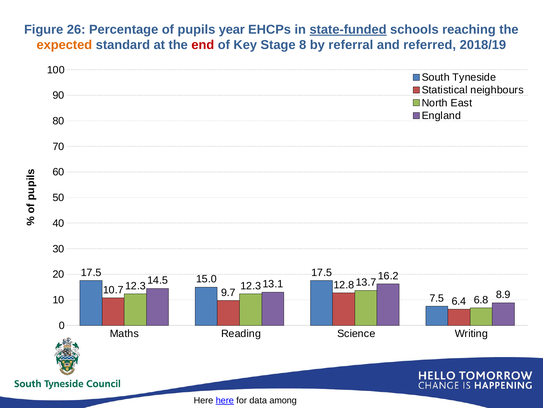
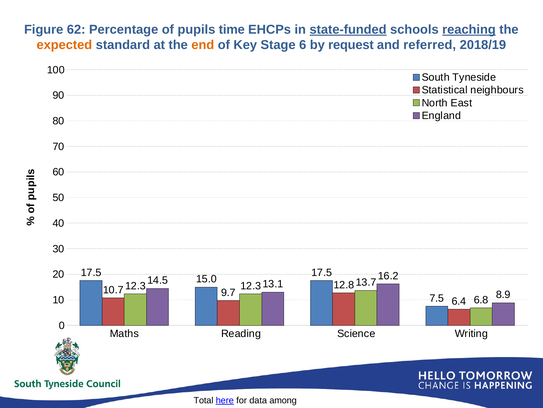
26: 26 -> 62
year: year -> time
reaching underline: none -> present
end colour: red -> orange
8: 8 -> 6
referral: referral -> request
Here at (203, 400): Here -> Total
